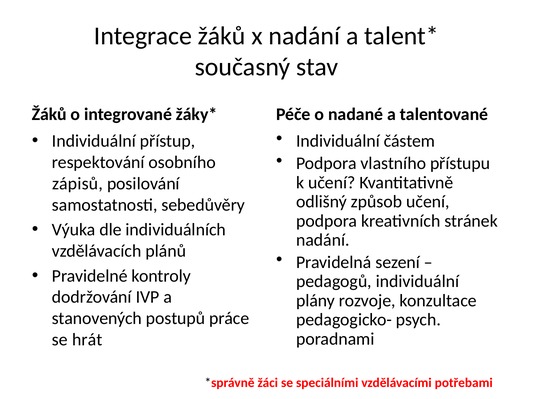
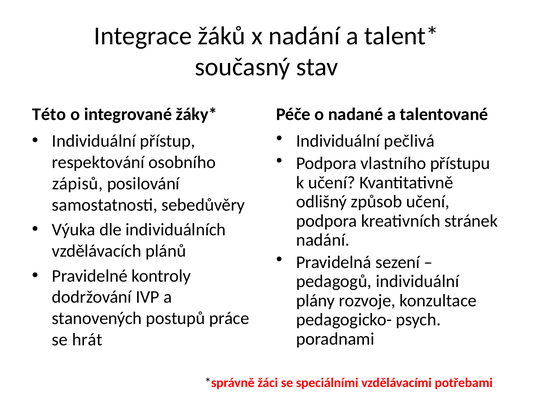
Žáků at (49, 115): Žáků -> Této
částem: částem -> pečlivá
